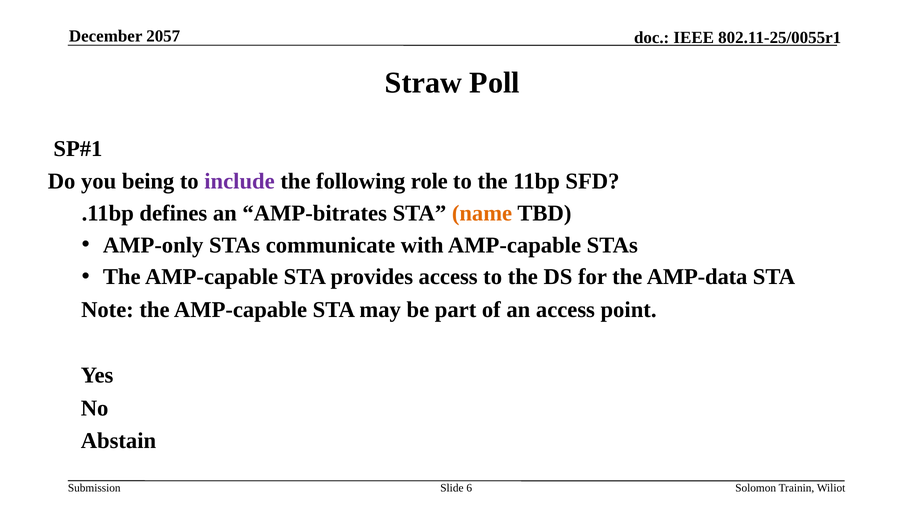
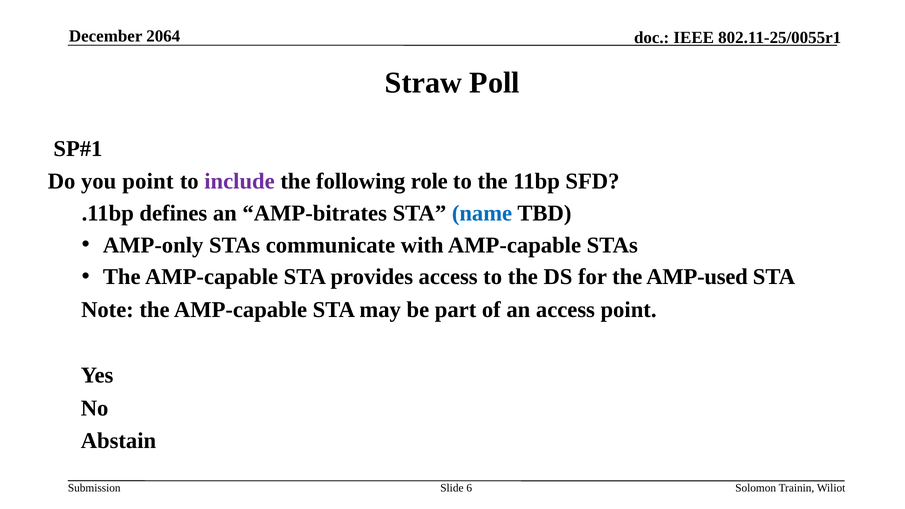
2057: 2057 -> 2064
you being: being -> point
name colour: orange -> blue
AMP-data: AMP-data -> AMP-used
